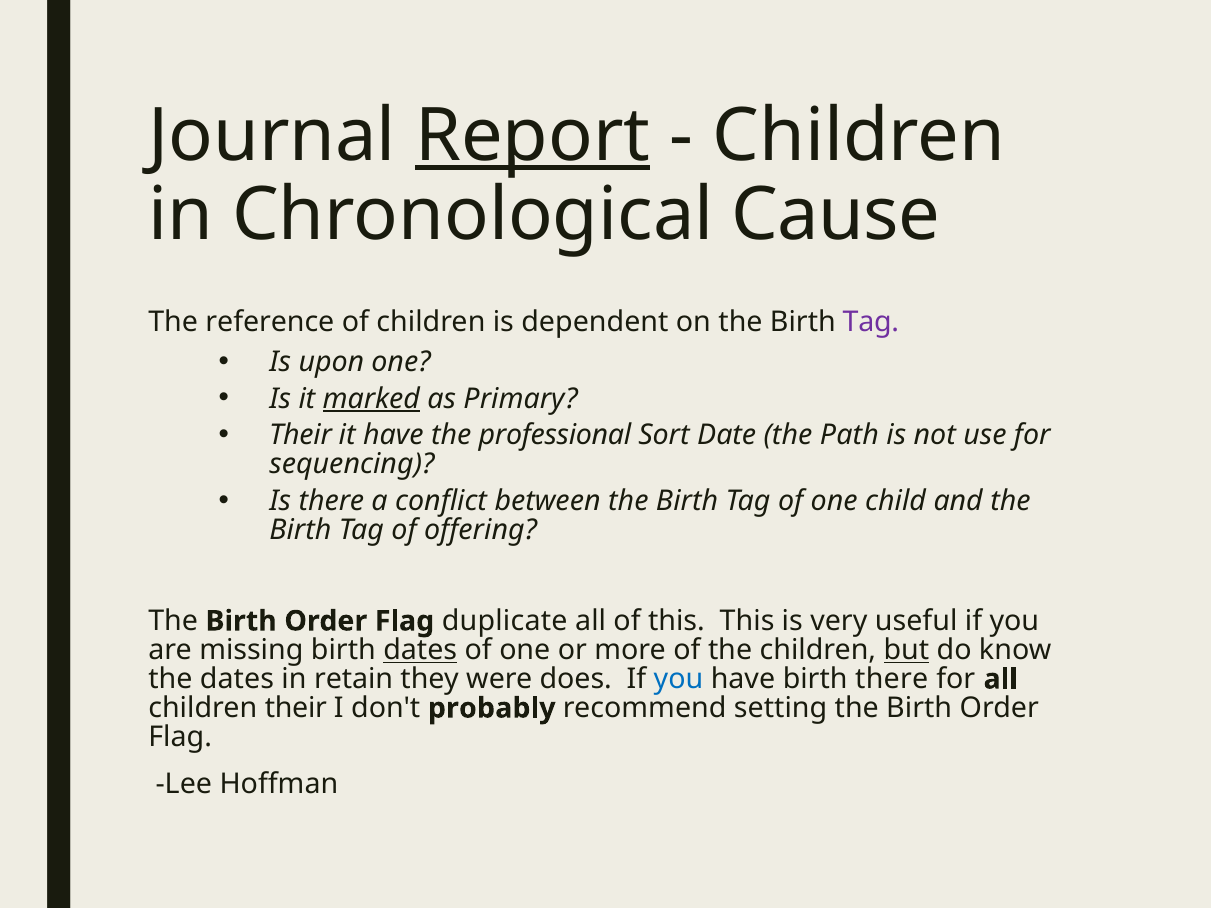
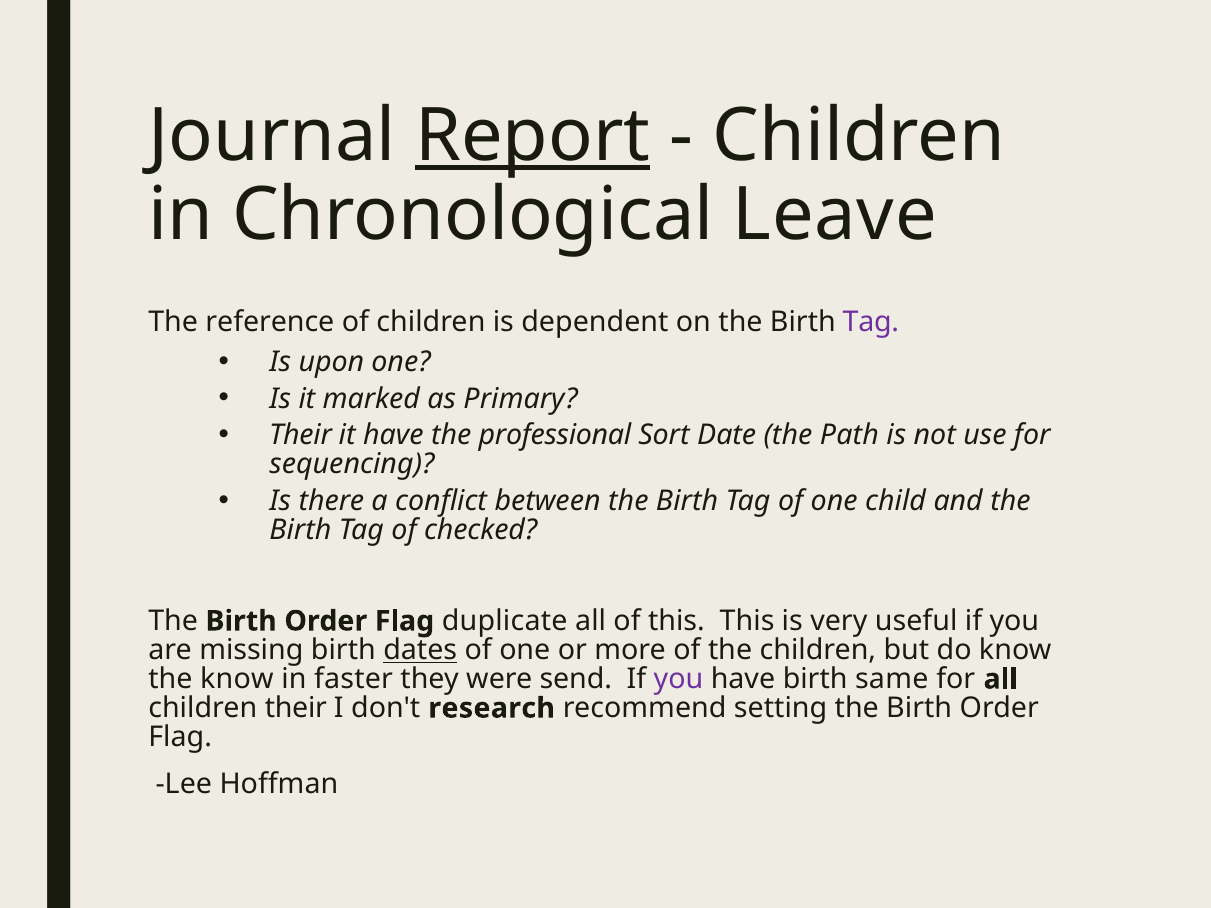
Cause: Cause -> Leave
marked underline: present -> none
offering: offering -> checked
but underline: present -> none
the dates: dates -> know
retain: retain -> faster
does: does -> send
you at (678, 679) colour: blue -> purple
birth there: there -> same
probably: probably -> research
